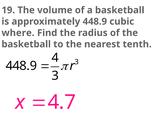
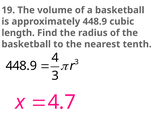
where: where -> length
